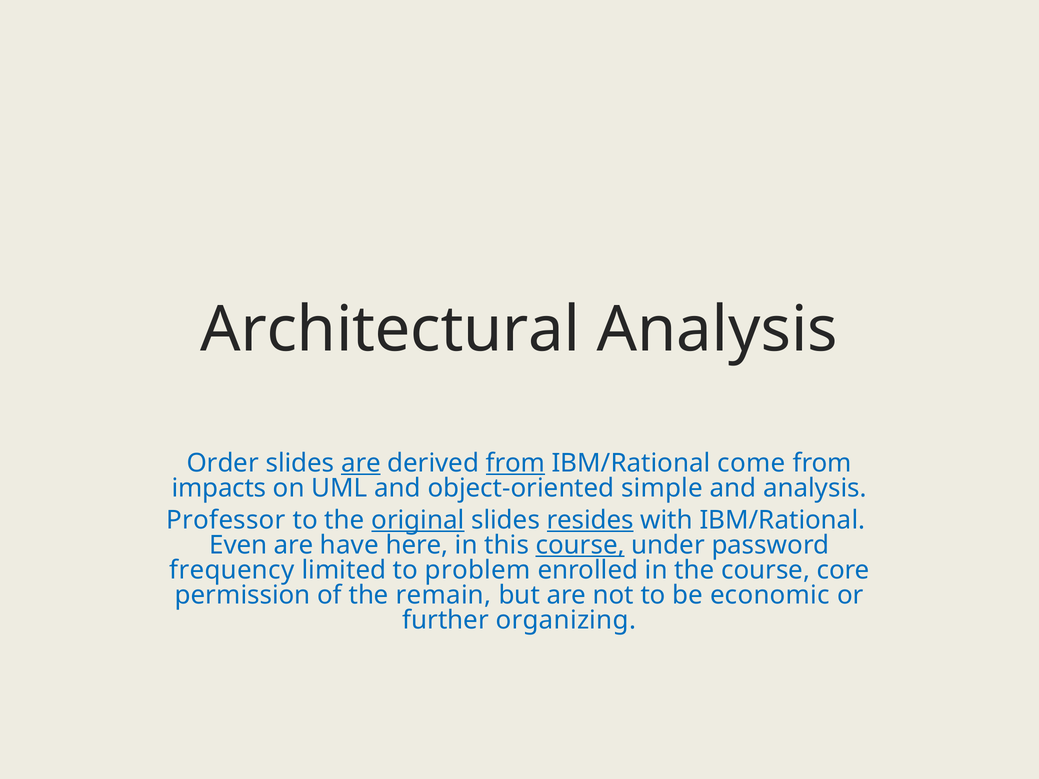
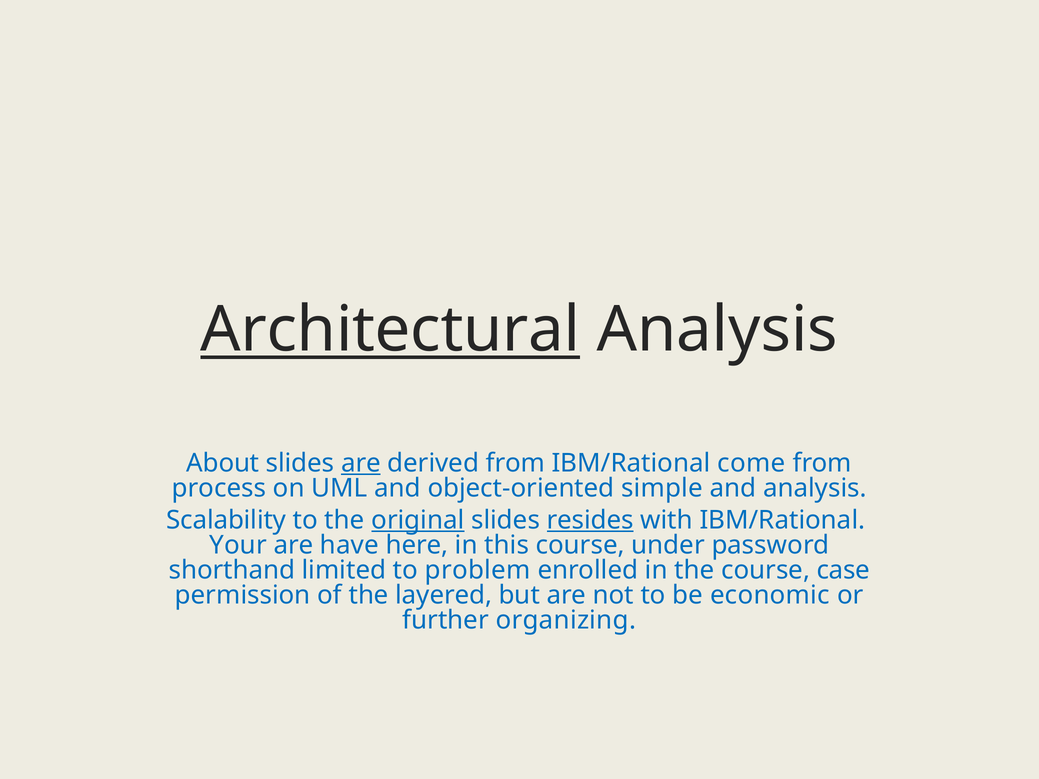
Architectural underline: none -> present
Order: Order -> About
from at (515, 463) underline: present -> none
impacts: impacts -> process
Professor: Professor -> Scalability
Even: Even -> Your
course at (580, 545) underline: present -> none
frequency: frequency -> shorthand
core: core -> case
remain: remain -> layered
